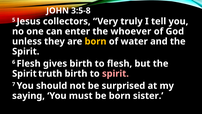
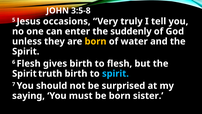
collectors: collectors -> occasions
whoever: whoever -> suddenly
spirit at (115, 73) colour: pink -> light blue
